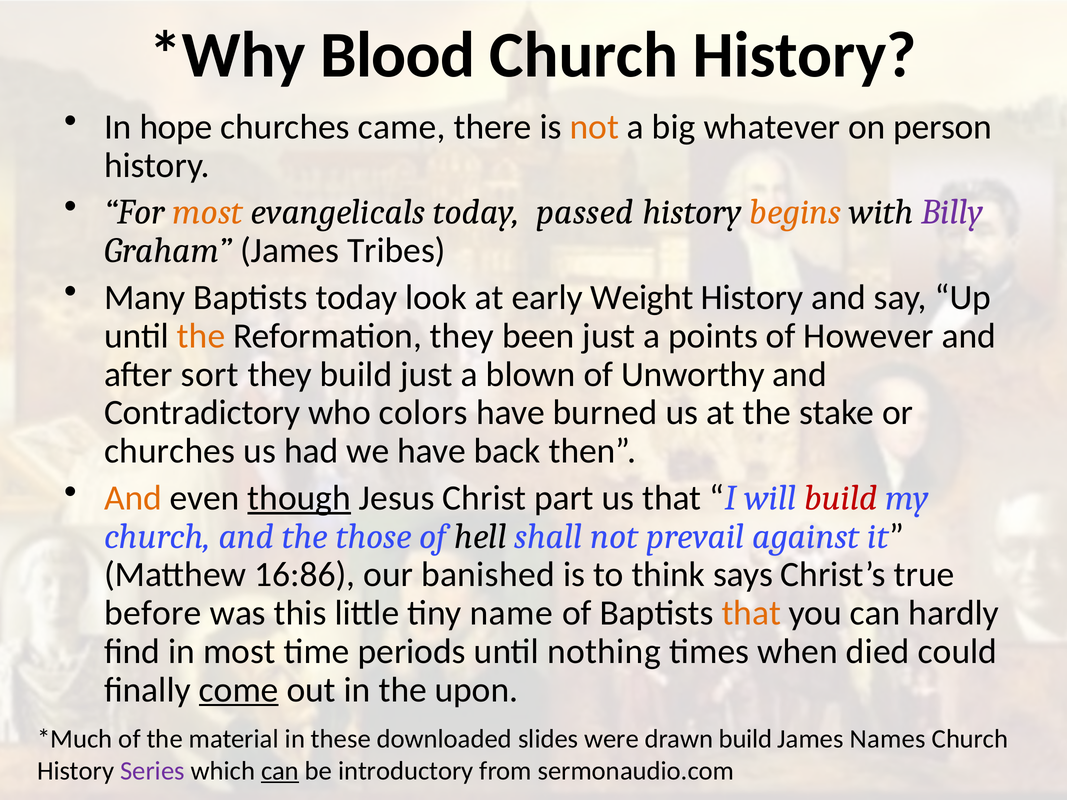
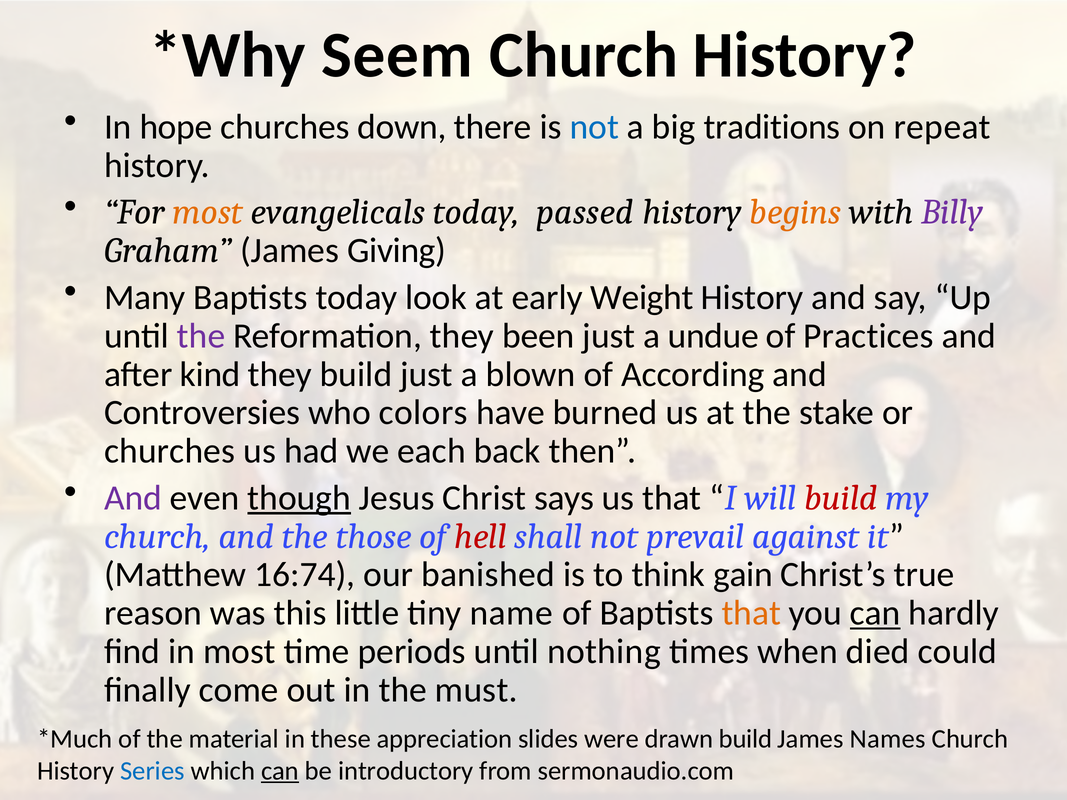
Blood: Blood -> Seem
came: came -> down
not at (594, 127) colour: orange -> blue
whatever: whatever -> traditions
person: person -> repeat
Tribes: Tribes -> Giving
the at (201, 336) colour: orange -> purple
points: points -> undue
However: However -> Practices
sort: sort -> kind
Unworthy: Unworthy -> According
Contradictory: Contradictory -> Controversies
we have: have -> each
And at (133, 498) colour: orange -> purple
part: part -> says
hell colour: black -> red
16:86: 16:86 -> 16:74
says: says -> gain
before: before -> reason
can at (875, 613) underline: none -> present
come underline: present -> none
upon: upon -> must
downloaded: downloaded -> appreciation
Series colour: purple -> blue
